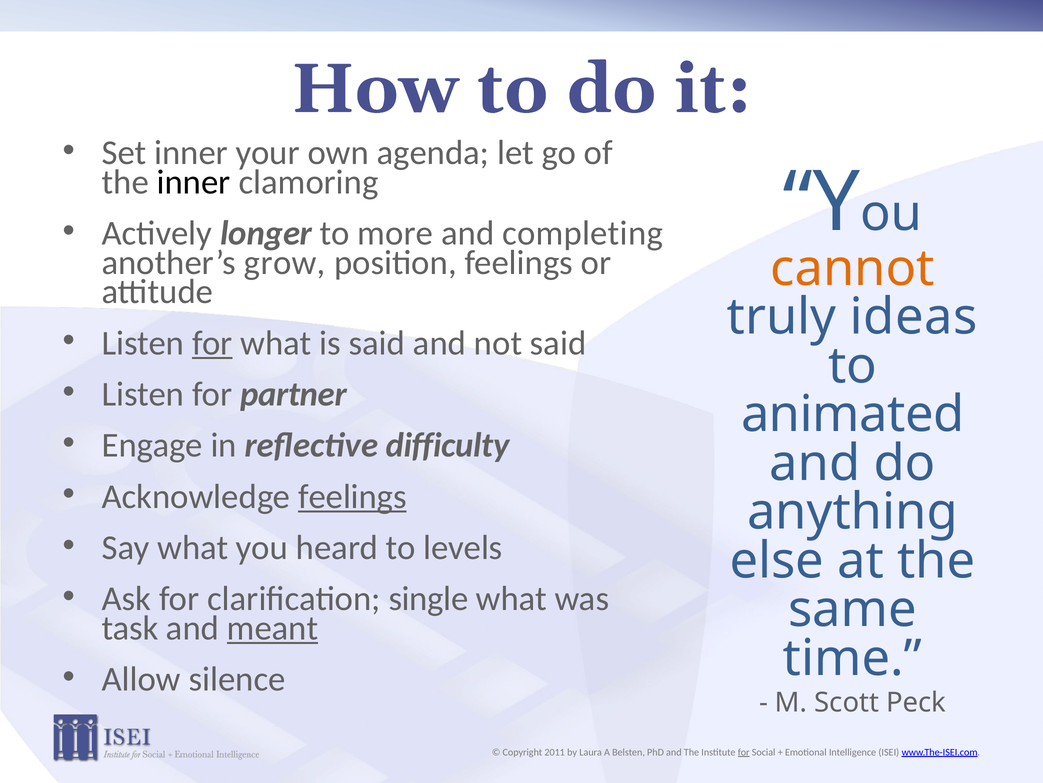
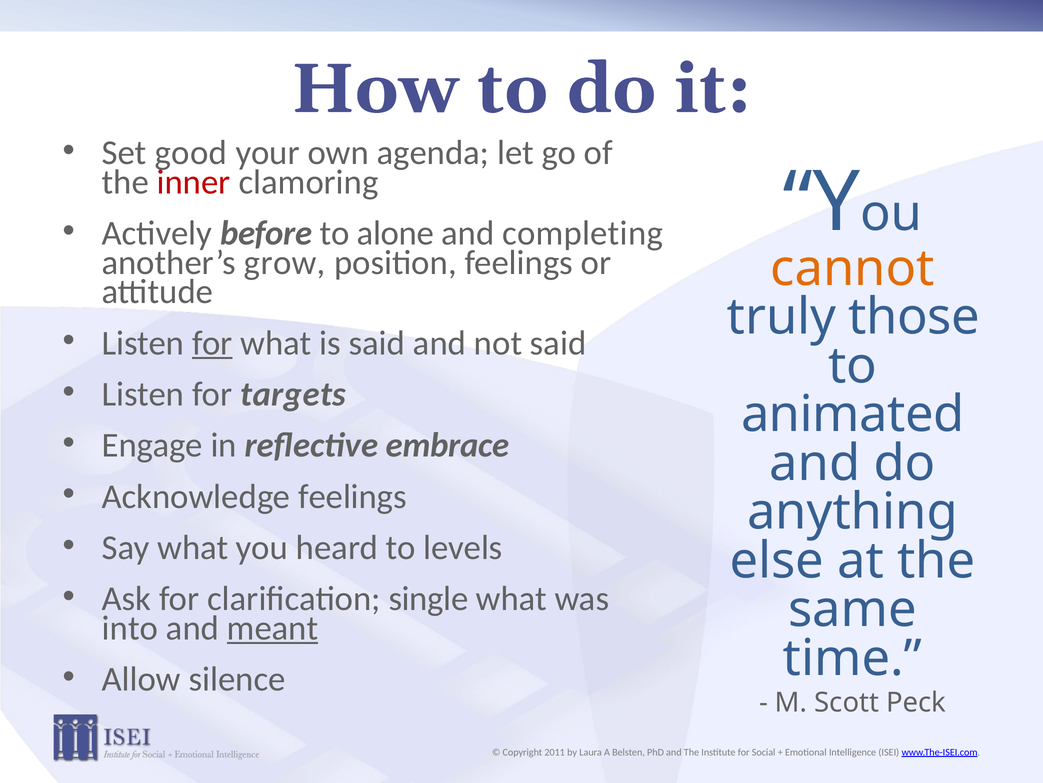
Set inner: inner -> good
inner at (194, 182) colour: black -> red
longer: longer -> before
more: more -> alone
ideas: ideas -> those
partner: partner -> targets
difficulty: difficulty -> embrace
feelings at (352, 496) underline: present -> none
task: task -> into
for at (744, 751) underline: present -> none
